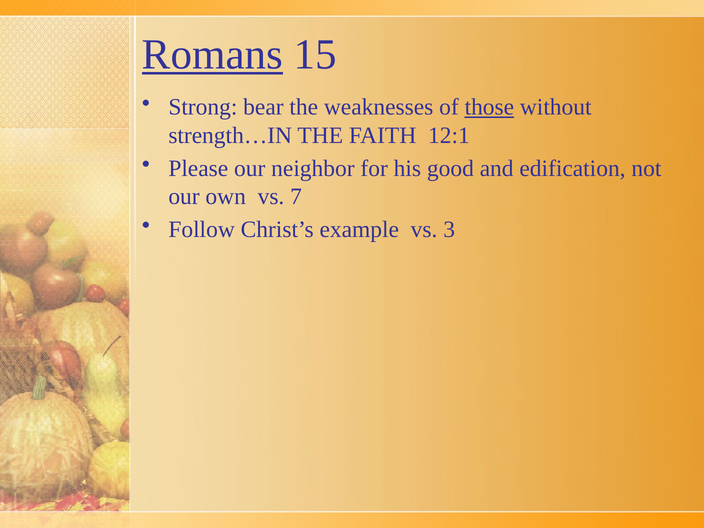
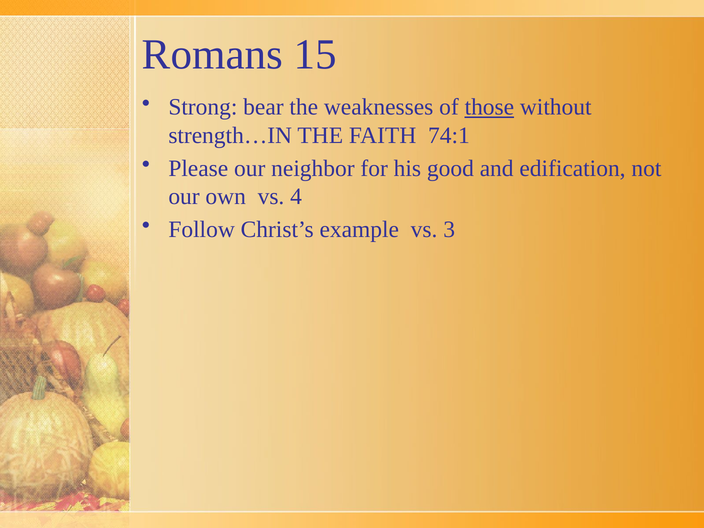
Romans underline: present -> none
12:1: 12:1 -> 74:1
7: 7 -> 4
